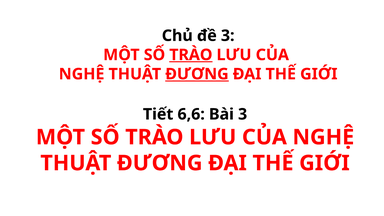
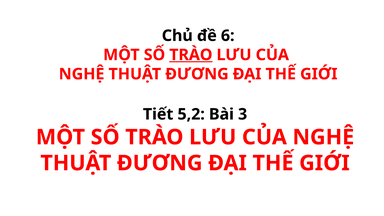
đề 3: 3 -> 6
ĐƯƠNG at (197, 74) underline: present -> none
6,6: 6,6 -> 5,2
